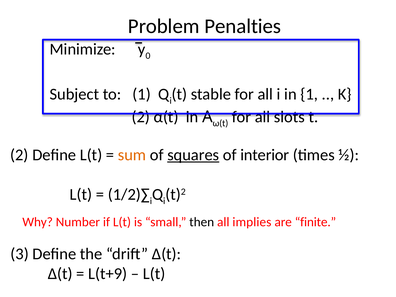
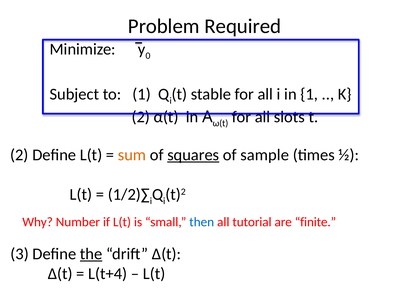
Penalties: Penalties -> Required
interior: interior -> sample
then colour: black -> blue
implies: implies -> tutorial
the underline: none -> present
L(t+9: L(t+9 -> L(t+4
